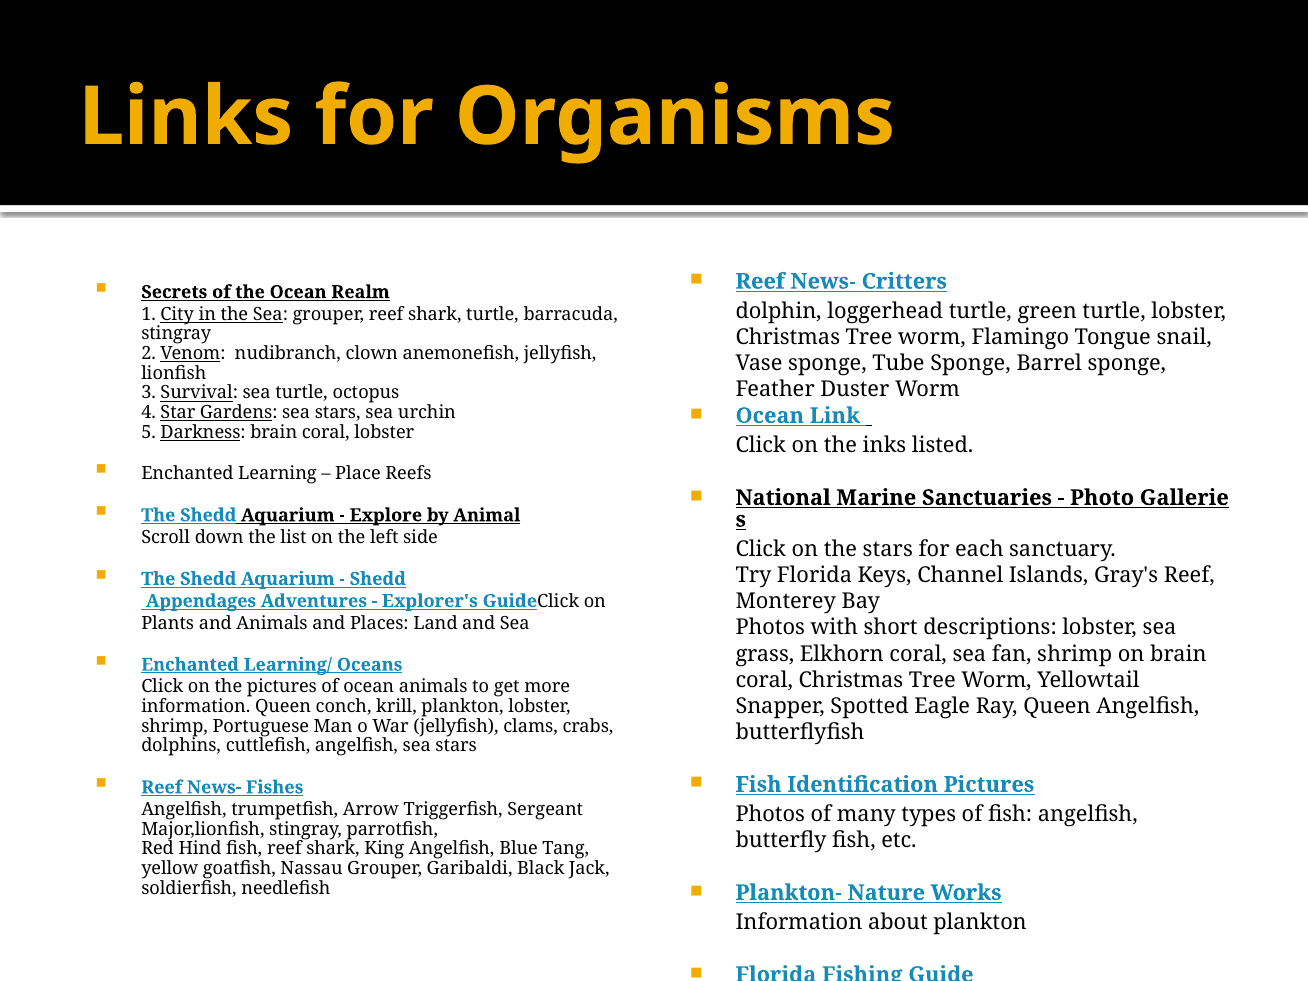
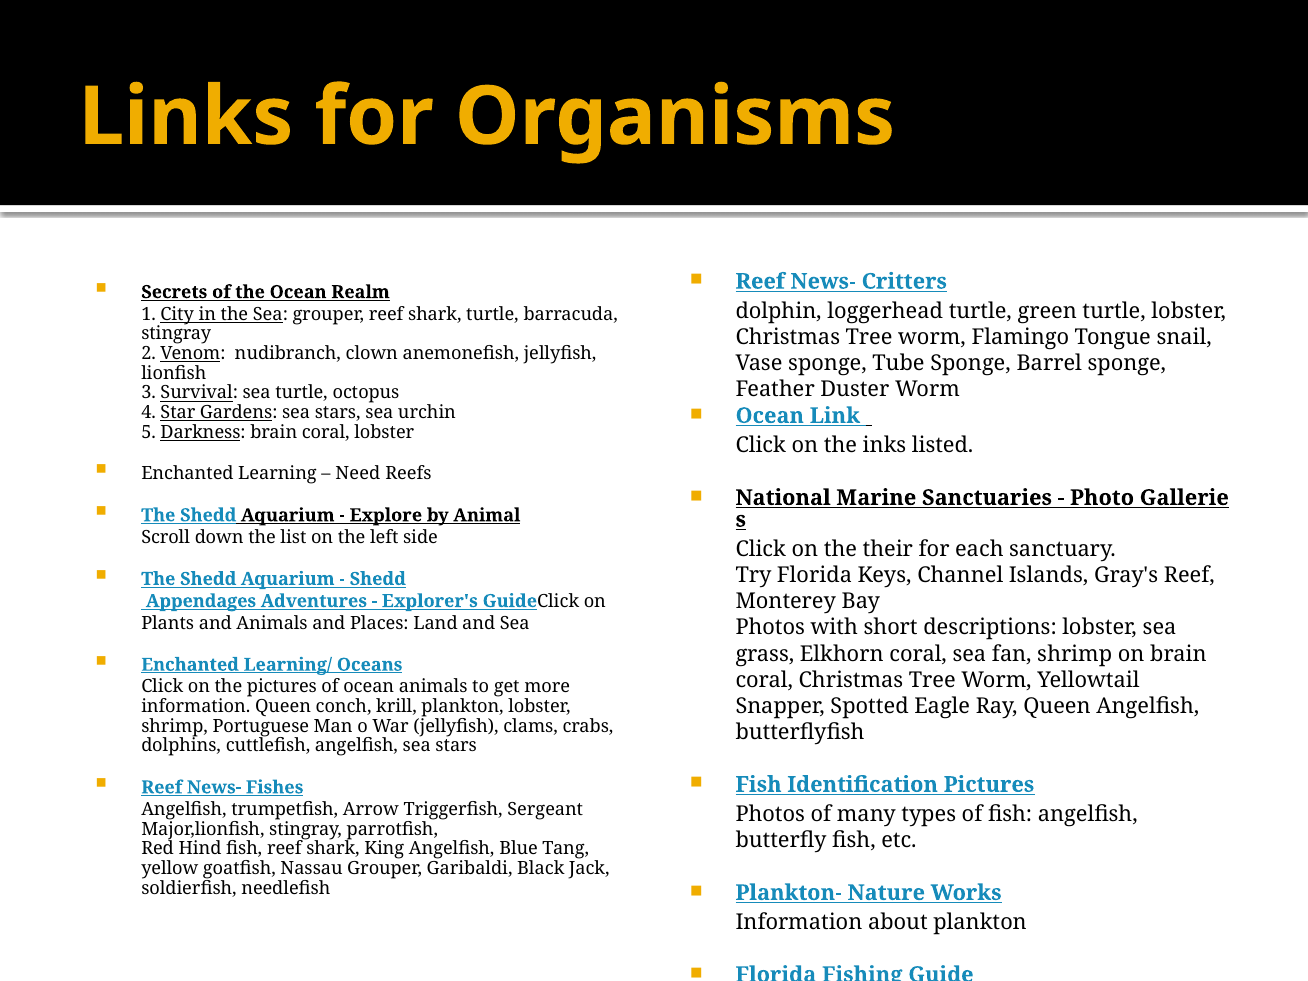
Place: Place -> Need
the stars: stars -> their
